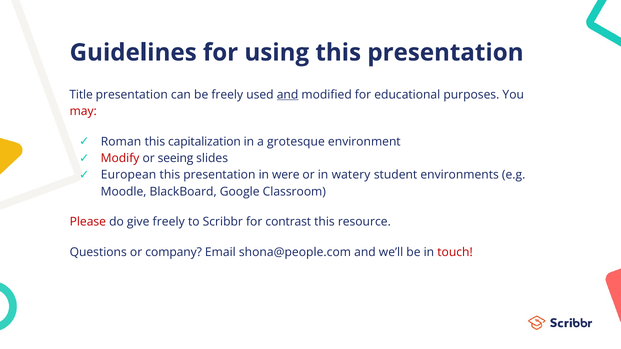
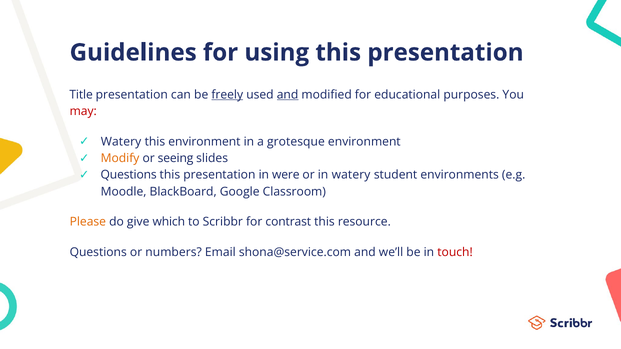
freely at (227, 95) underline: none -> present
Roman at (121, 142): Roman -> Watery
this capitalization: capitalization -> environment
Modify colour: red -> orange
European at (129, 175): European -> Questions
Please colour: red -> orange
give freely: freely -> which
company: company -> numbers
shona@people.com: shona@people.com -> shona@service.com
